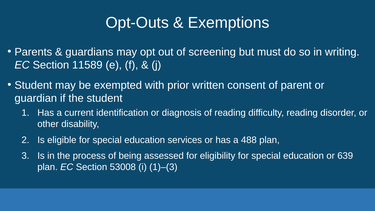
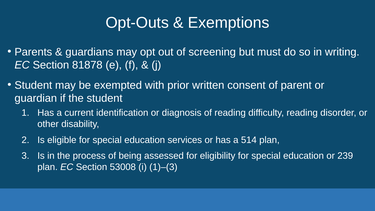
11589: 11589 -> 81878
488: 488 -> 514
639: 639 -> 239
